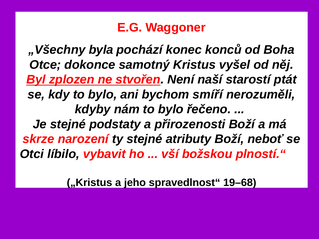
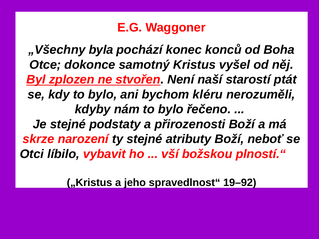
smíří: smíří -> kléru
19–68: 19–68 -> 19–92
